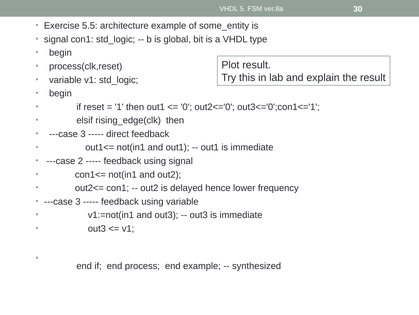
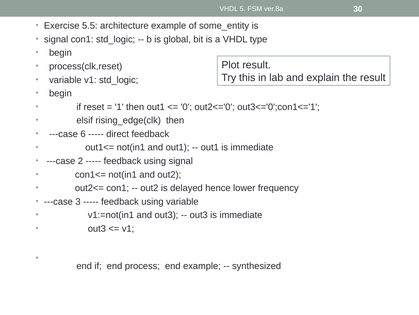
3 at (83, 134): 3 -> 6
